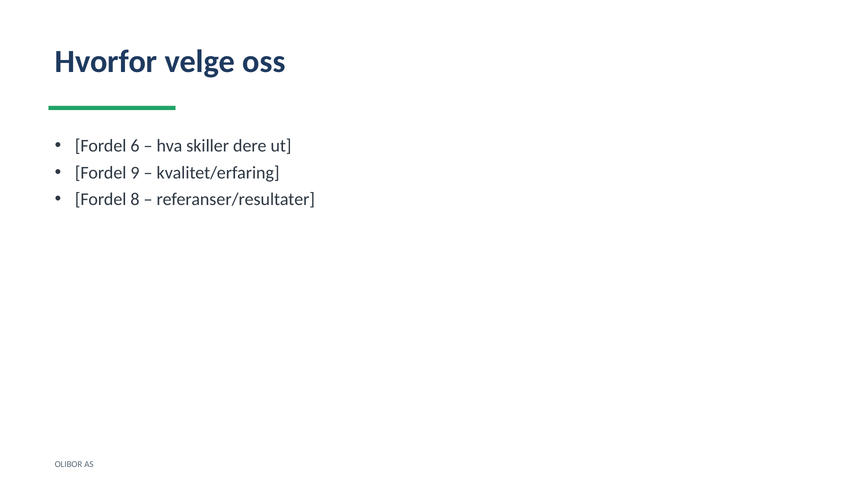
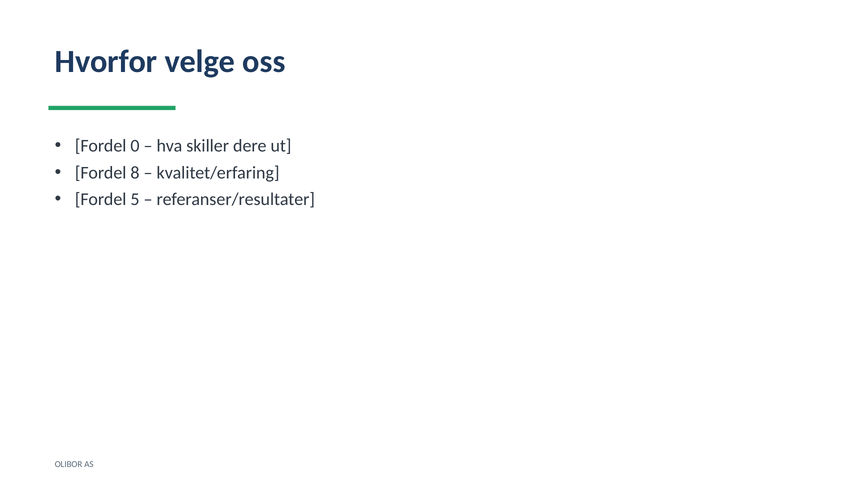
6: 6 -> 0
9: 9 -> 8
8: 8 -> 5
